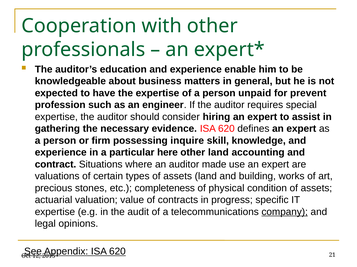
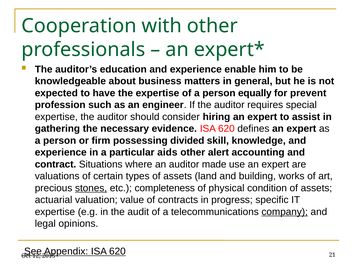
unpaid: unpaid -> equally
inquire: inquire -> divided
here: here -> aids
other land: land -> alert
stones underline: none -> present
